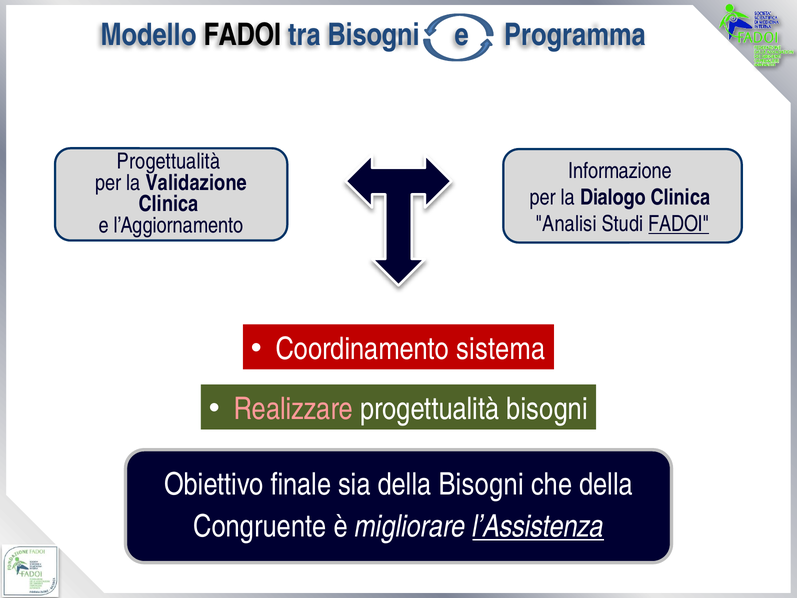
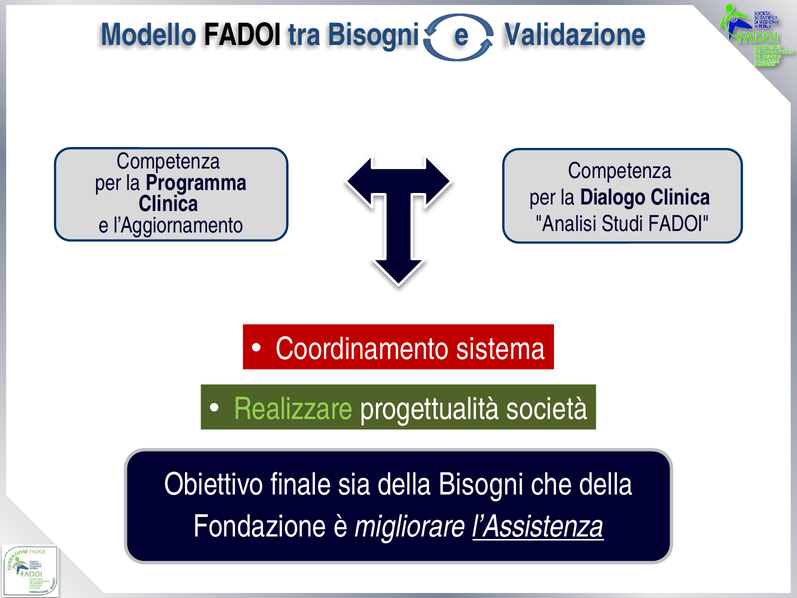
Programma: Programma -> Validazione
Progettualità at (169, 161): Progettualità -> Competenza
Informazione at (620, 171): Informazione -> Competenza
Validazione: Validazione -> Programma
FADOI at (679, 224) underline: present -> none
Realizzare colour: pink -> light green
progettualità bisogni: bisogni -> società
Congruente: Congruente -> Fondazione
